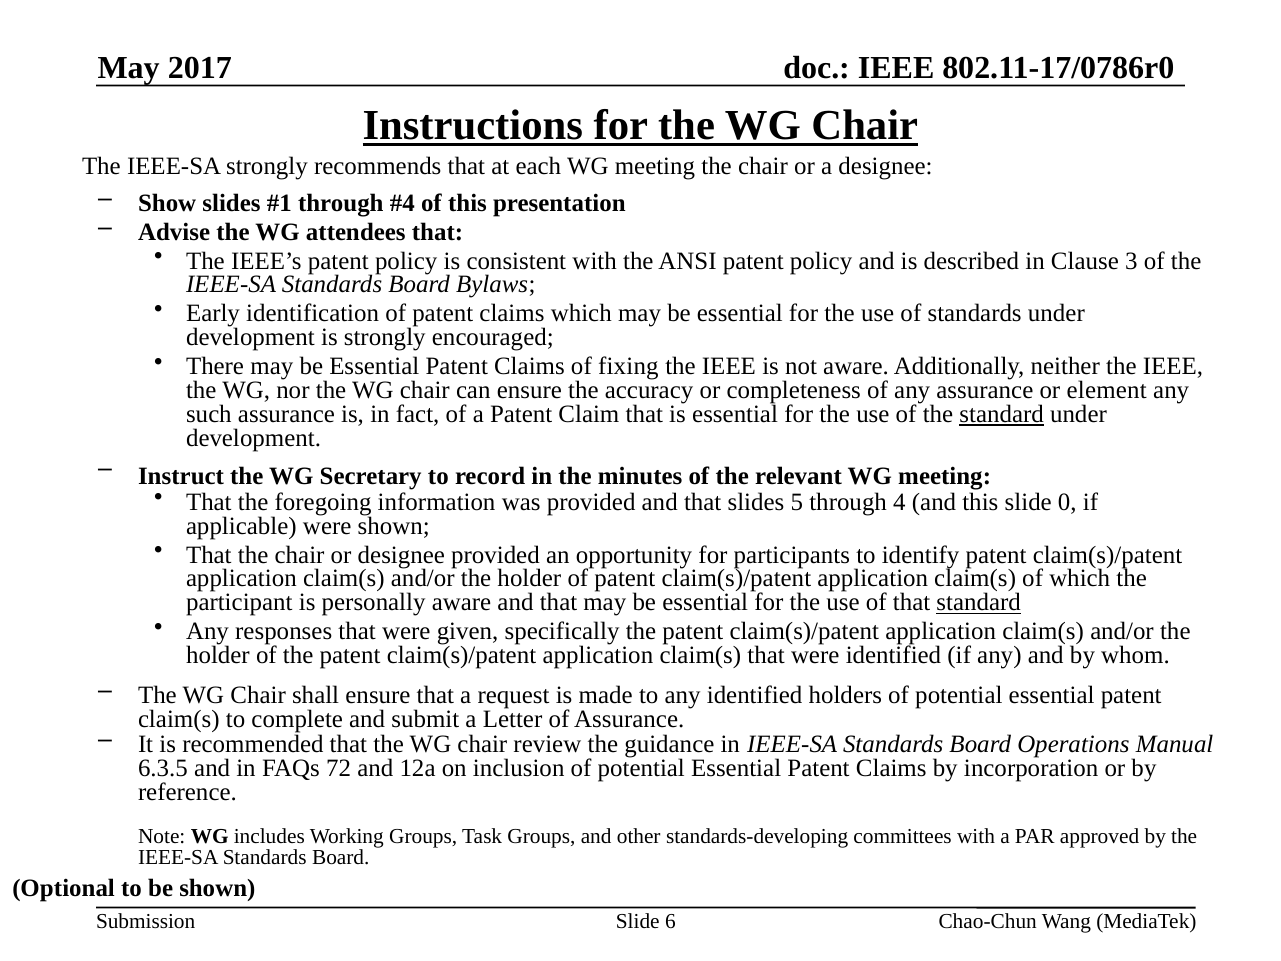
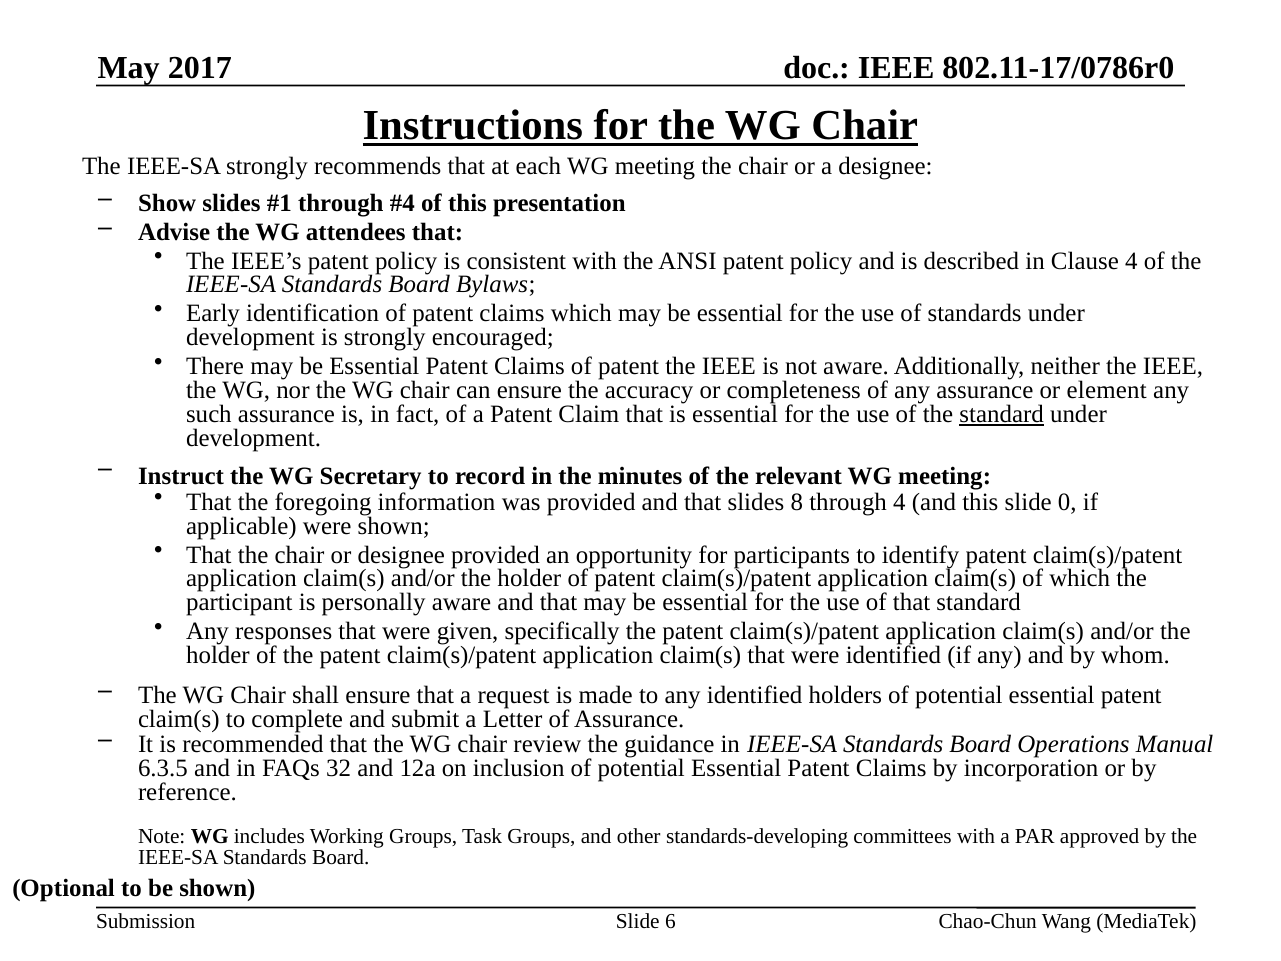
Clause 3: 3 -> 4
Claims of fixing: fixing -> patent
5: 5 -> 8
standard at (979, 602) underline: present -> none
72: 72 -> 32
